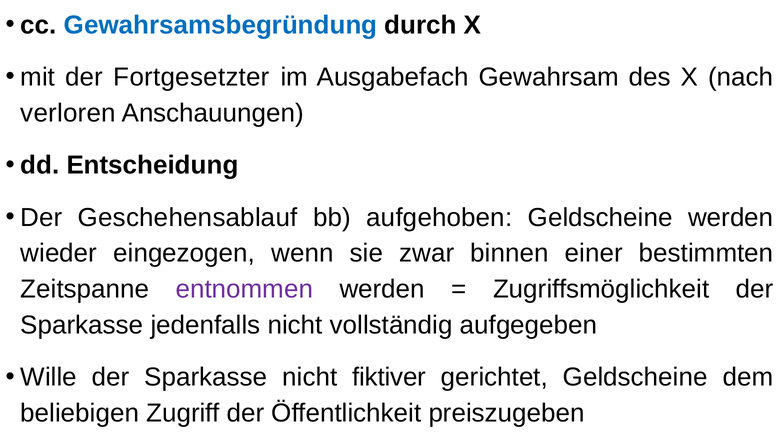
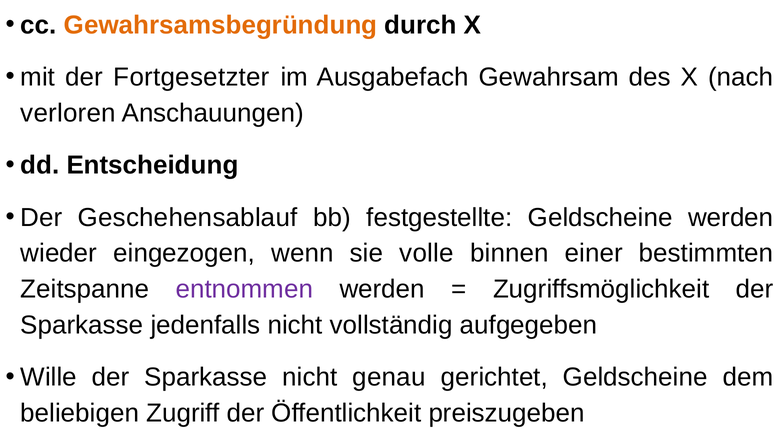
Gewahrsamsbegründung colour: blue -> orange
aufgehoben: aufgehoben -> festgestellte
zwar: zwar -> volle
fiktiver: fiktiver -> genau
